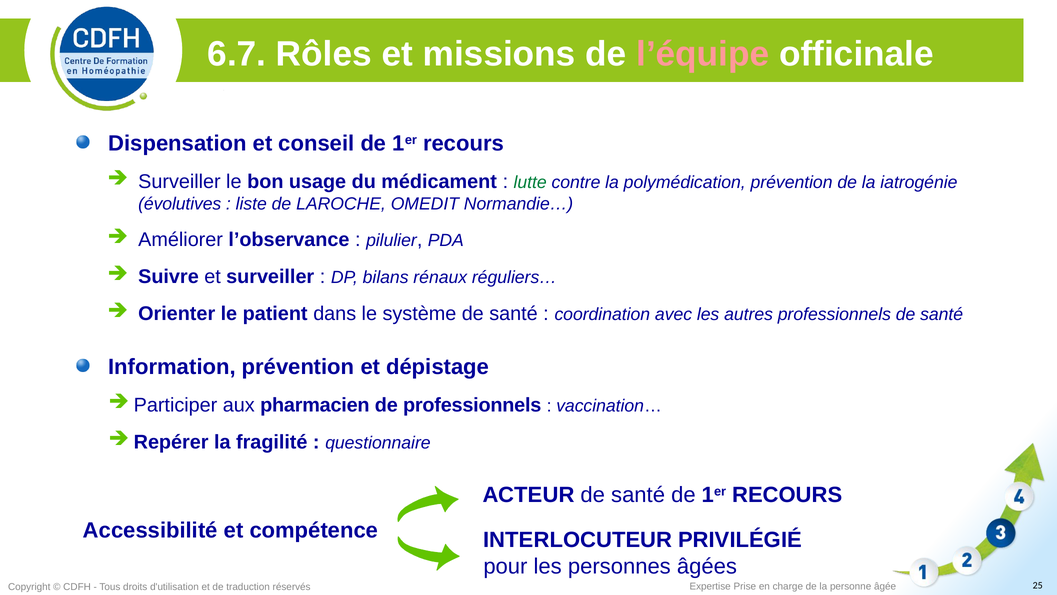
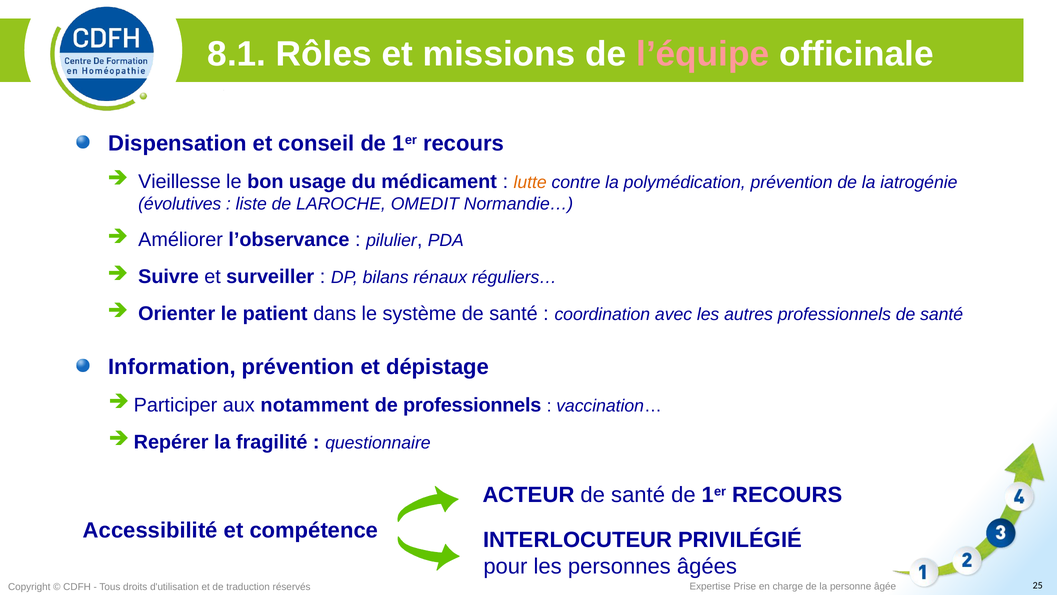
6.7: 6.7 -> 8.1
Surveiller at (179, 181): Surveiller -> Vieillesse
lutte colour: green -> orange
pharmacien: pharmacien -> notamment
